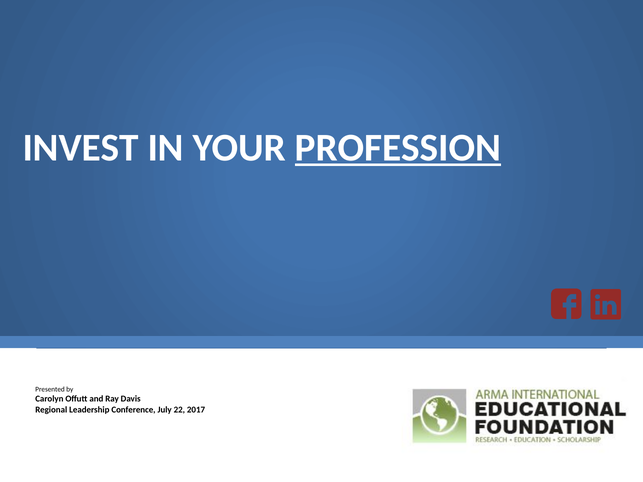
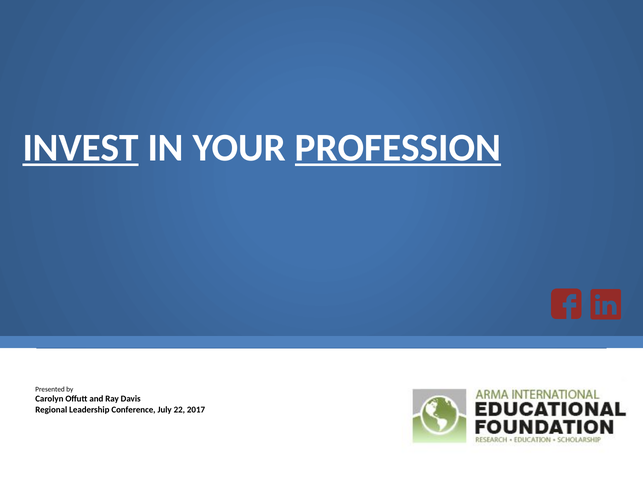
INVEST underline: none -> present
